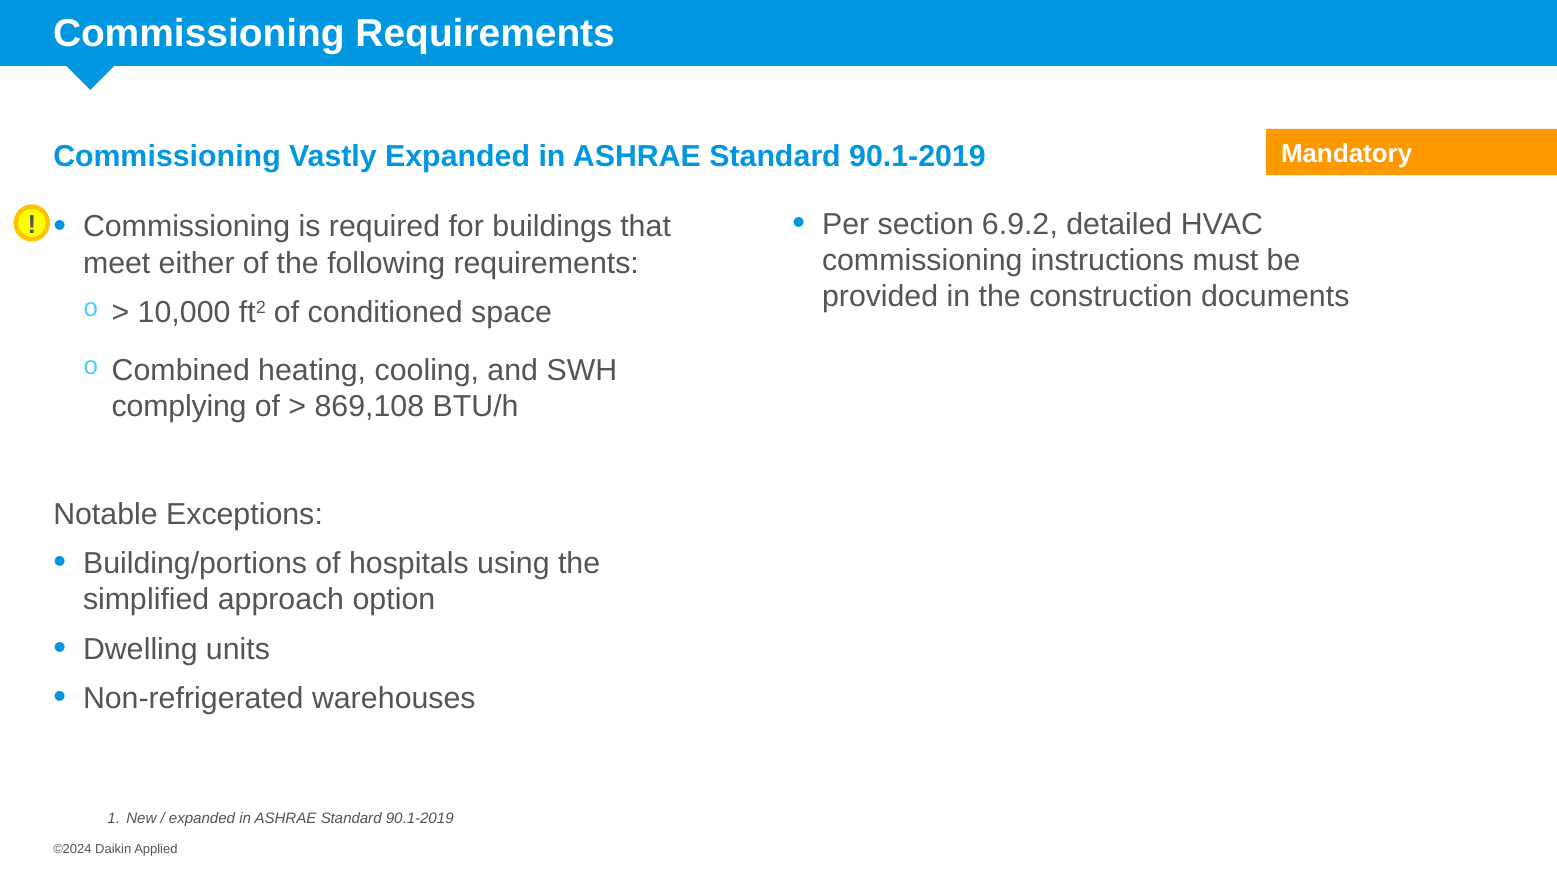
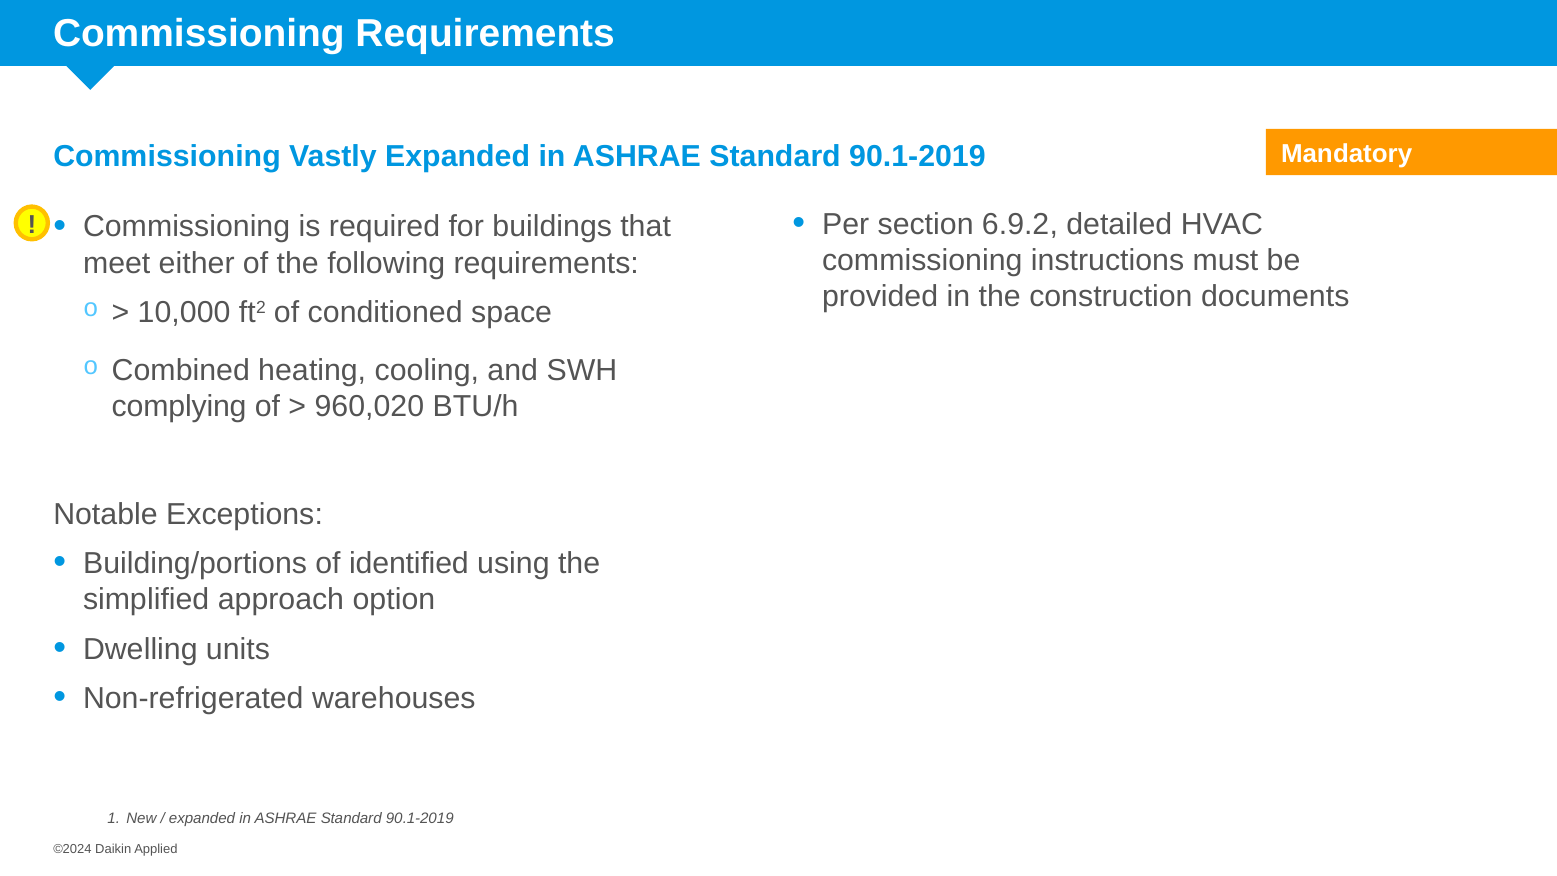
869,108: 869,108 -> 960,020
hospitals: hospitals -> identified
